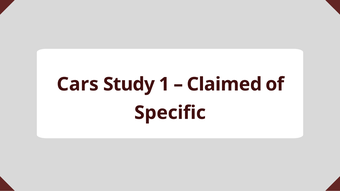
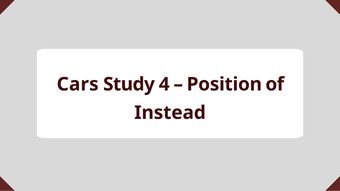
1: 1 -> 4
Claimed: Claimed -> Position
Specific: Specific -> Instead
